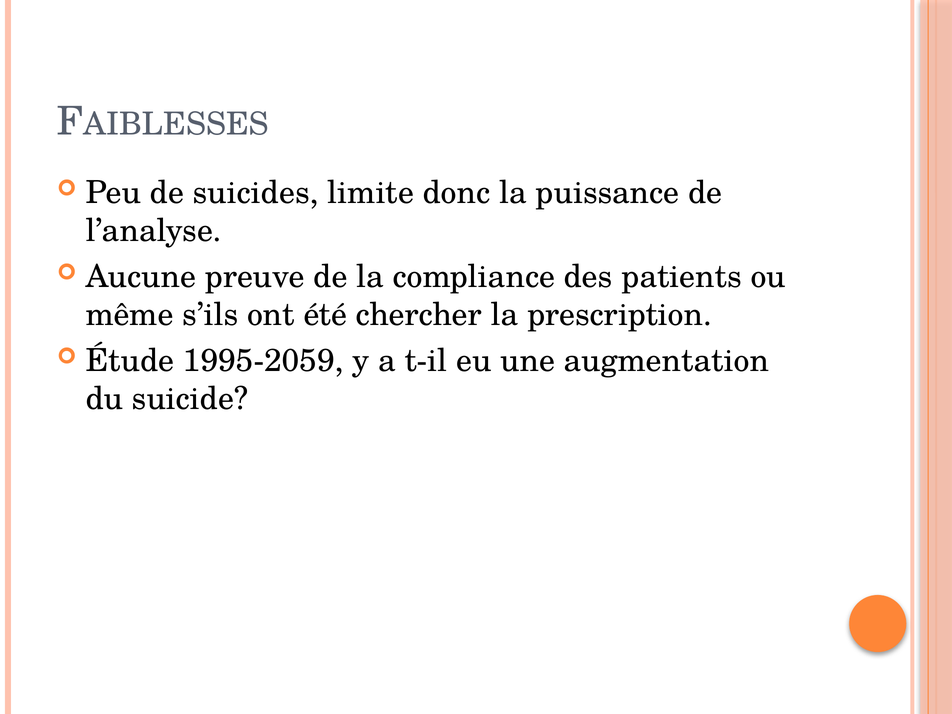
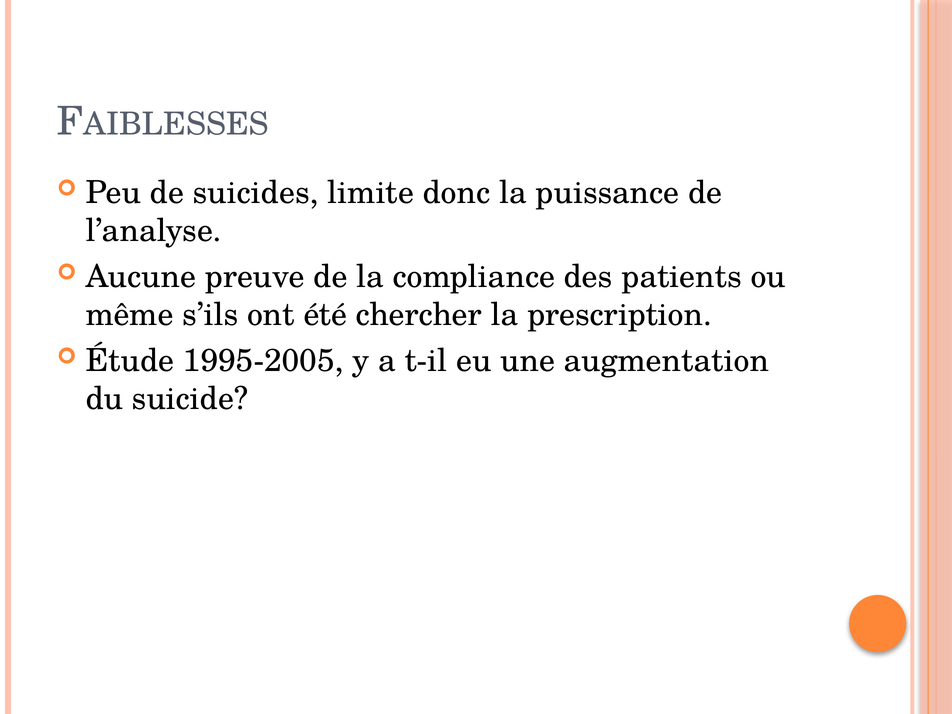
1995-2059: 1995-2059 -> 1995-2005
